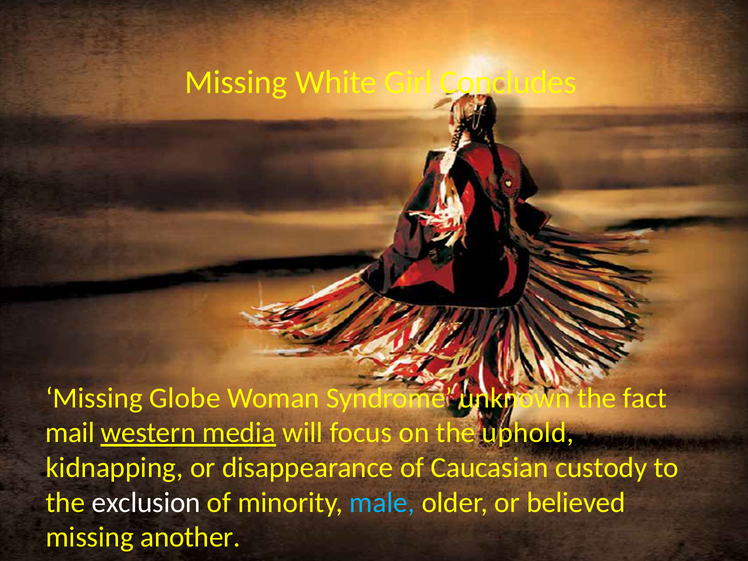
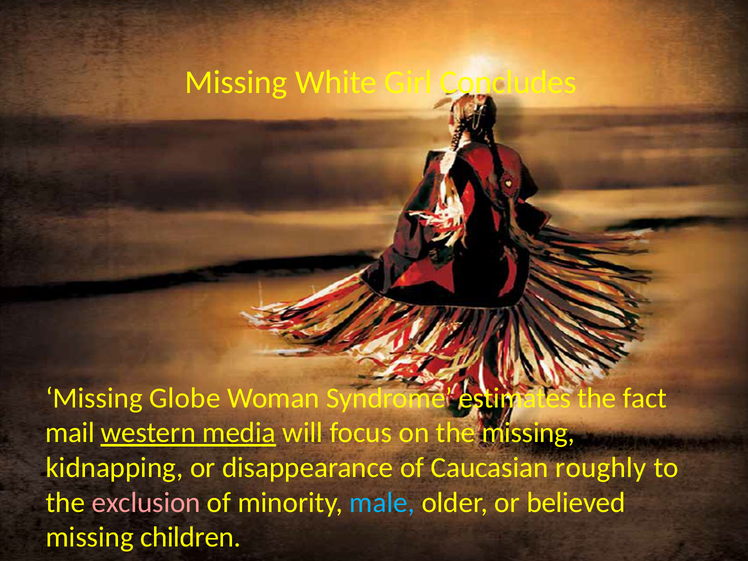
unknown: unknown -> estimates
the uphold: uphold -> missing
custody: custody -> roughly
exclusion colour: white -> pink
another: another -> children
